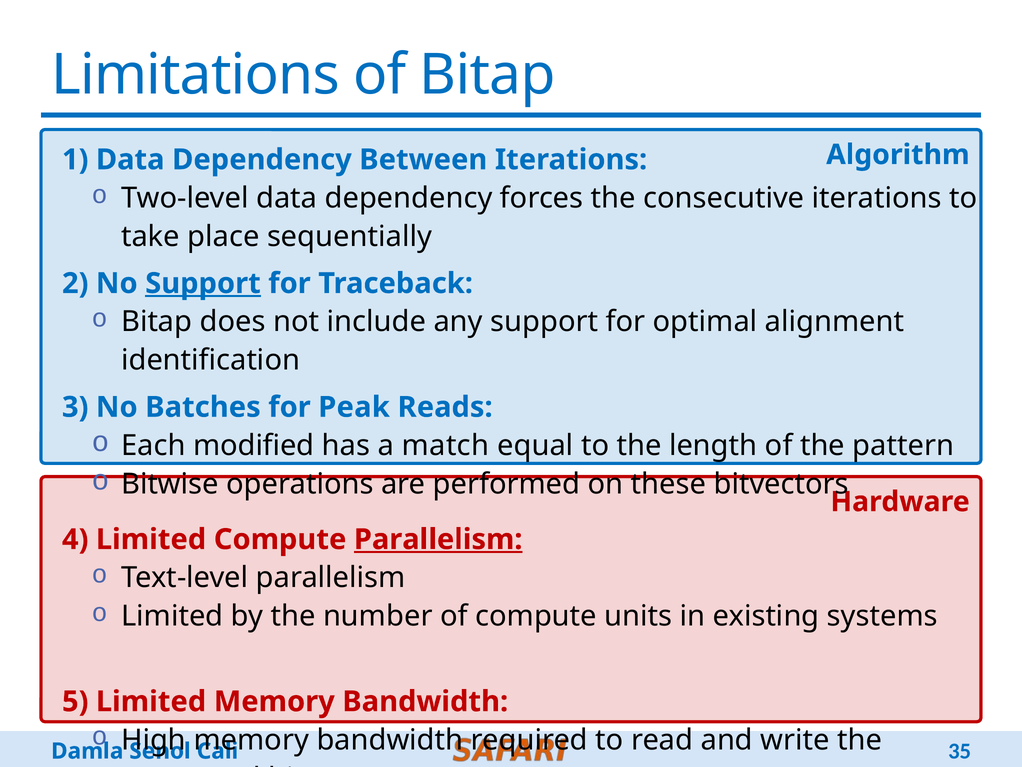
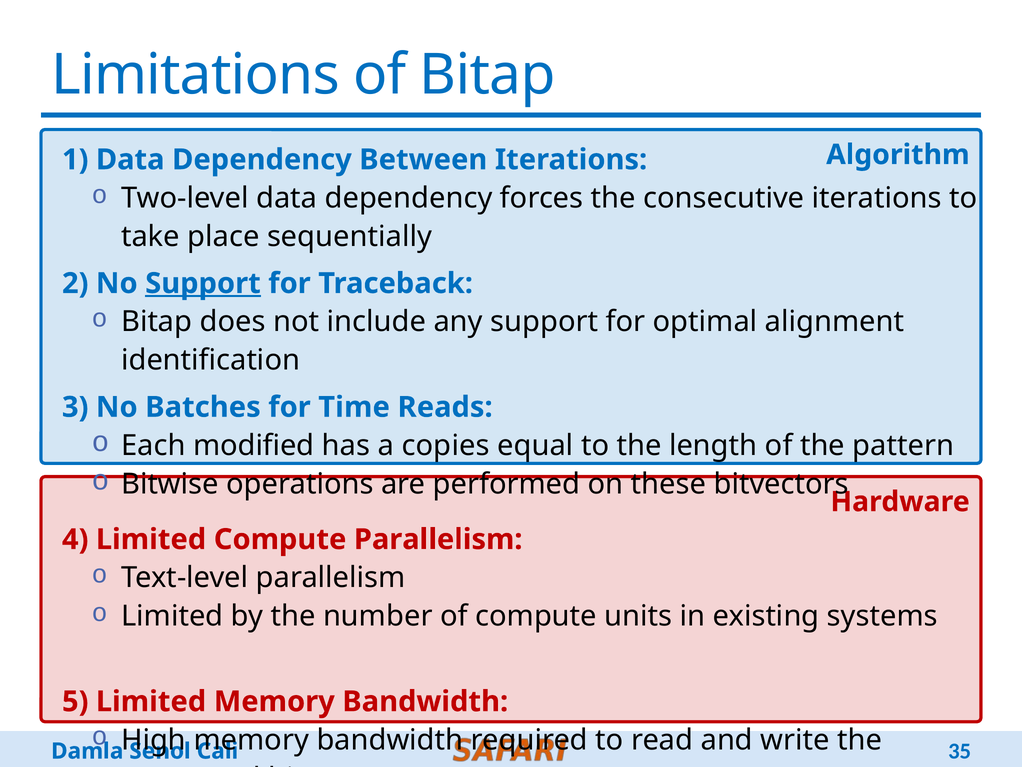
Peak: Peak -> Time
match: match -> copies
Parallelism at (438, 539) underline: present -> none
